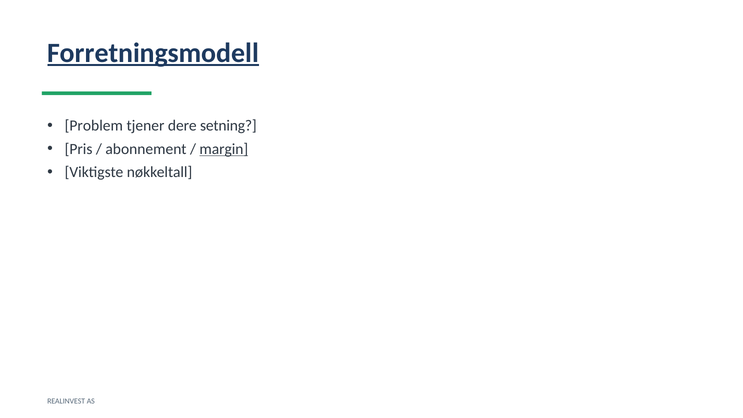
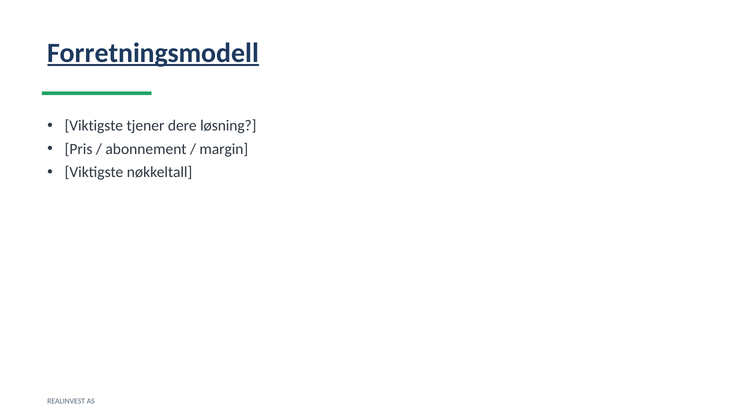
Problem at (94, 126): Problem -> Viktigste
setning: setning -> løsning
margin underline: present -> none
